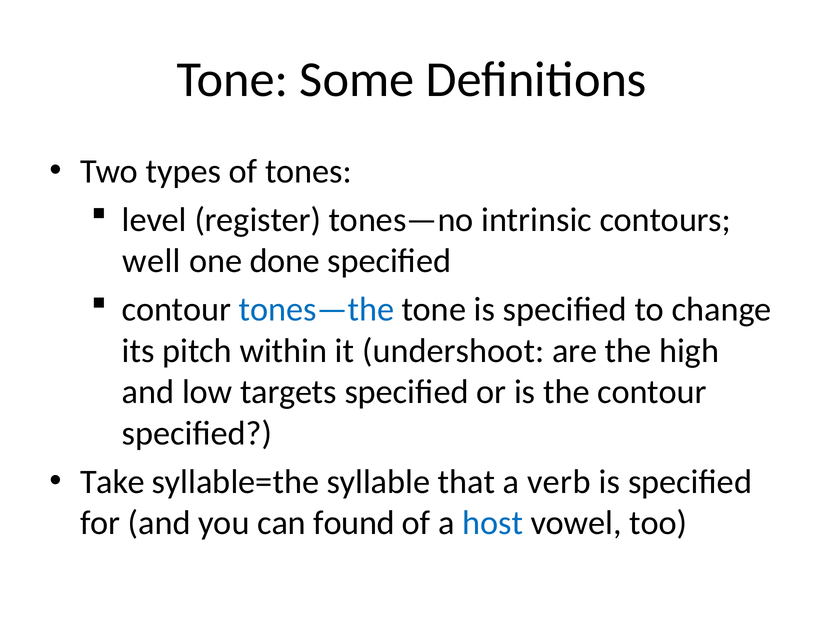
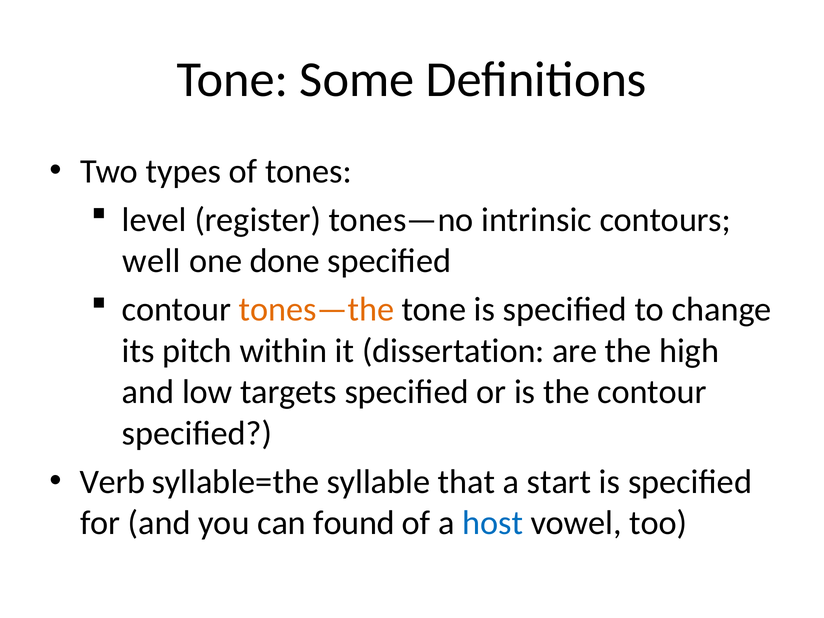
tones—the colour: blue -> orange
undershoot: undershoot -> dissertation
Take: Take -> Verb
verb: verb -> start
